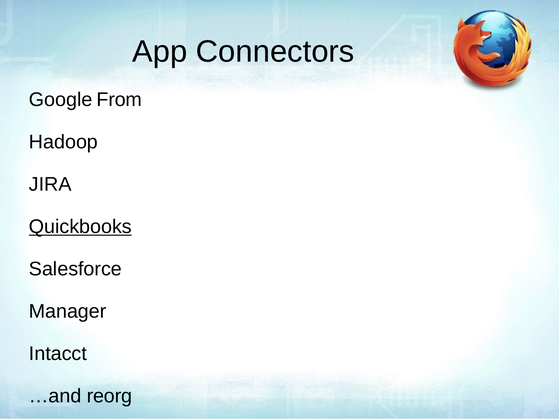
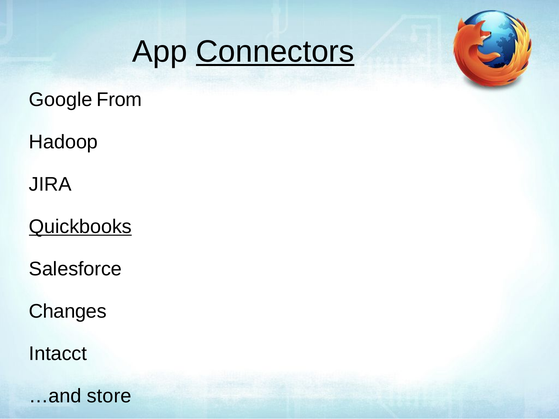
Connectors underline: none -> present
Manager: Manager -> Changes
reorg: reorg -> store
